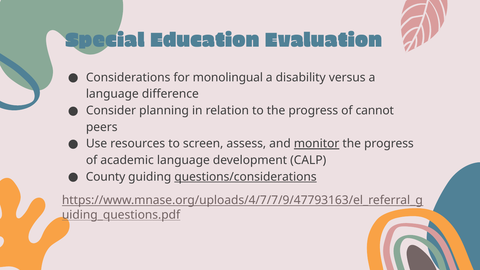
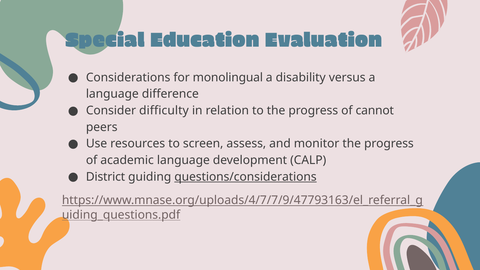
planning: planning -> difficulty
monitor underline: present -> none
County: County -> District
